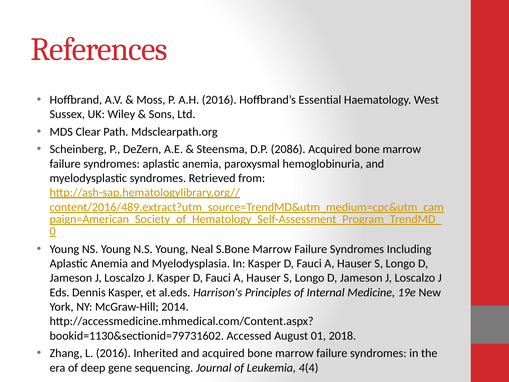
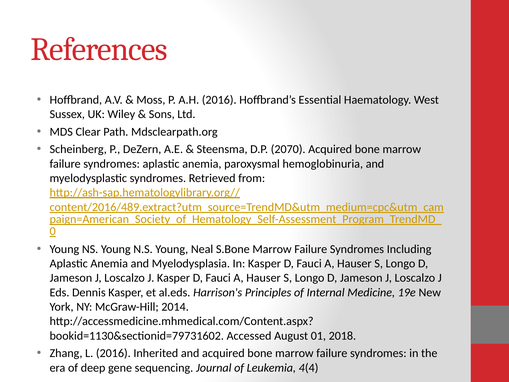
2086: 2086 -> 2070
